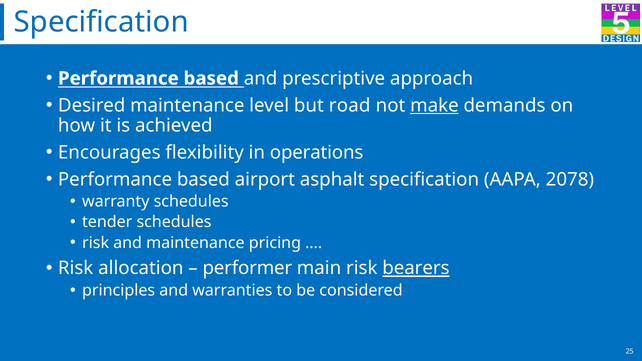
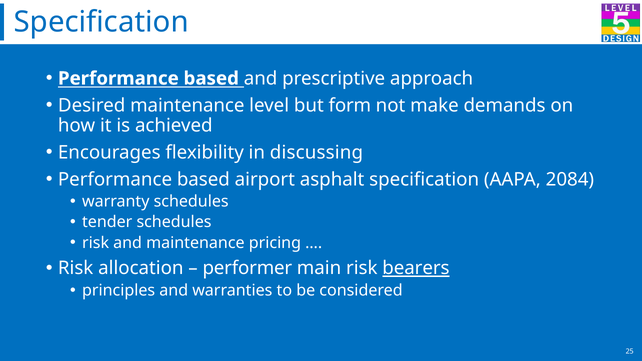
road: road -> form
make underline: present -> none
operations: operations -> discussing
2078: 2078 -> 2084
